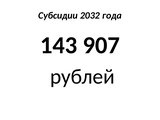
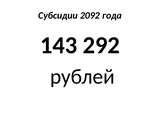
2032: 2032 -> 2092
907: 907 -> 292
